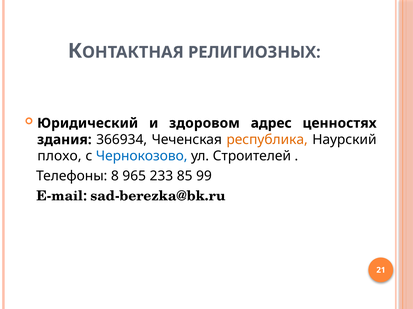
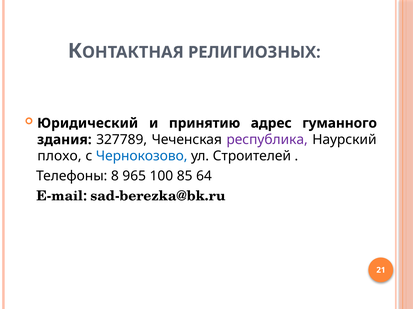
здоровом: здоровом -> принятию
ценностях: ценностях -> гуманного
366934: 366934 -> 327789
республика colour: orange -> purple
233: 233 -> 100
99: 99 -> 64
